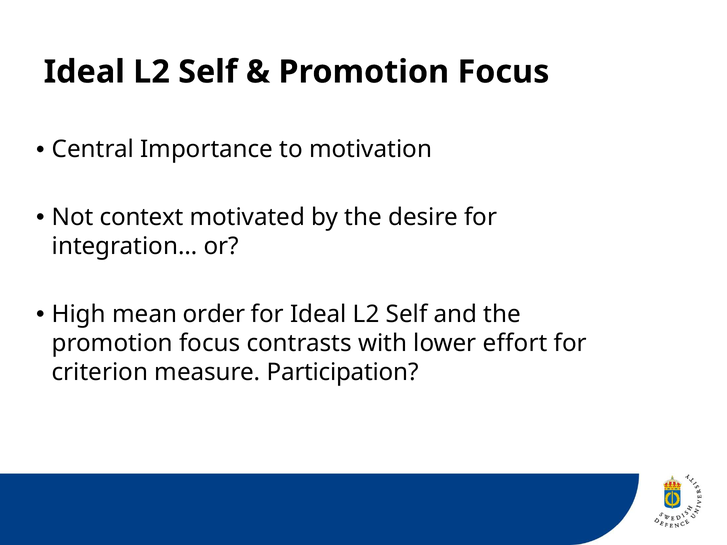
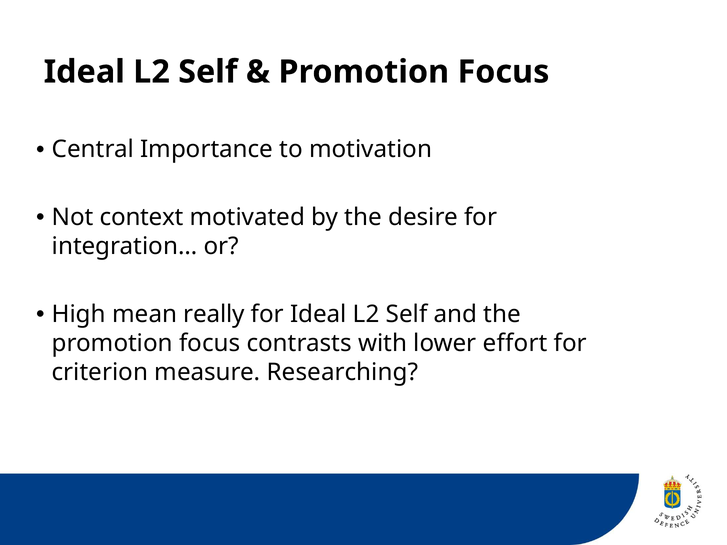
order: order -> really
Participation: Participation -> Researching
